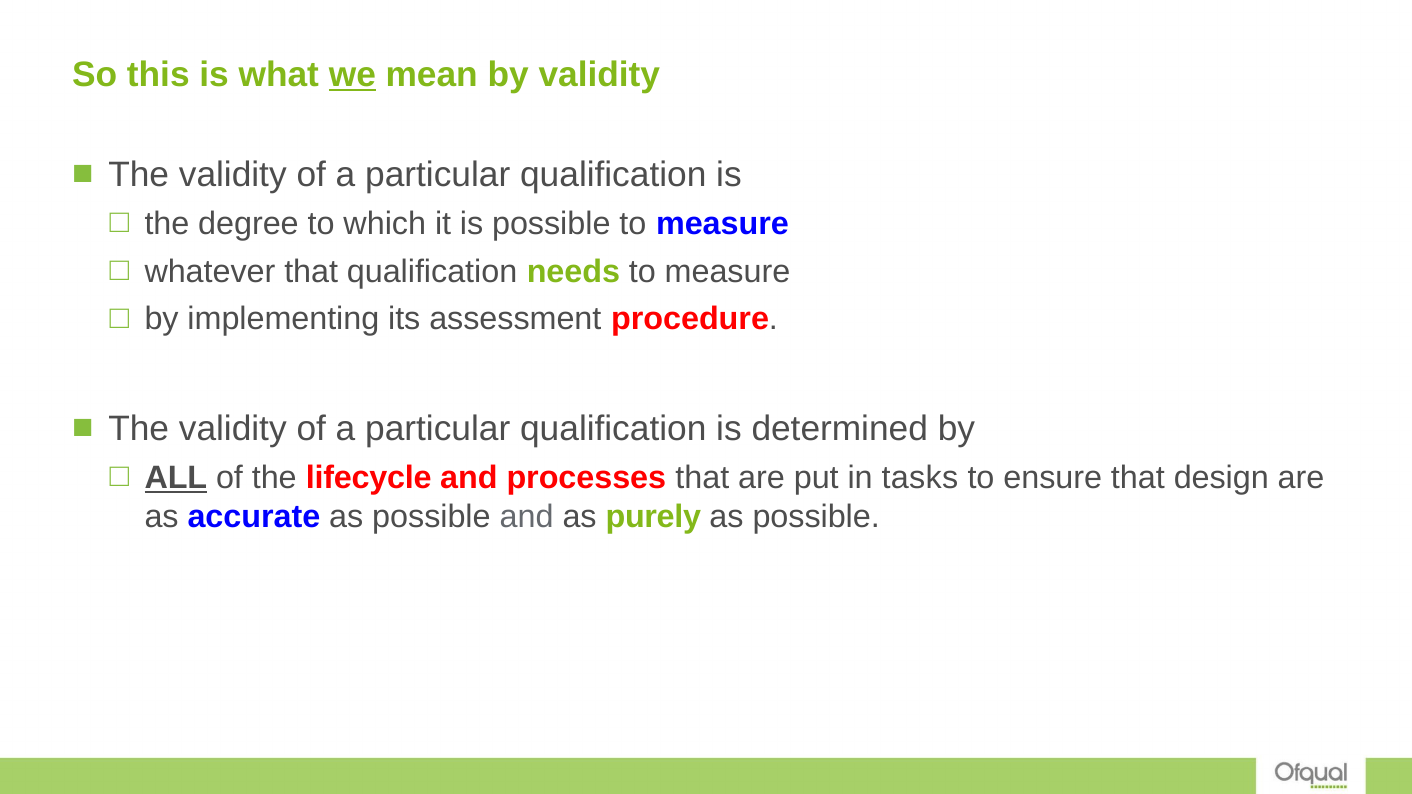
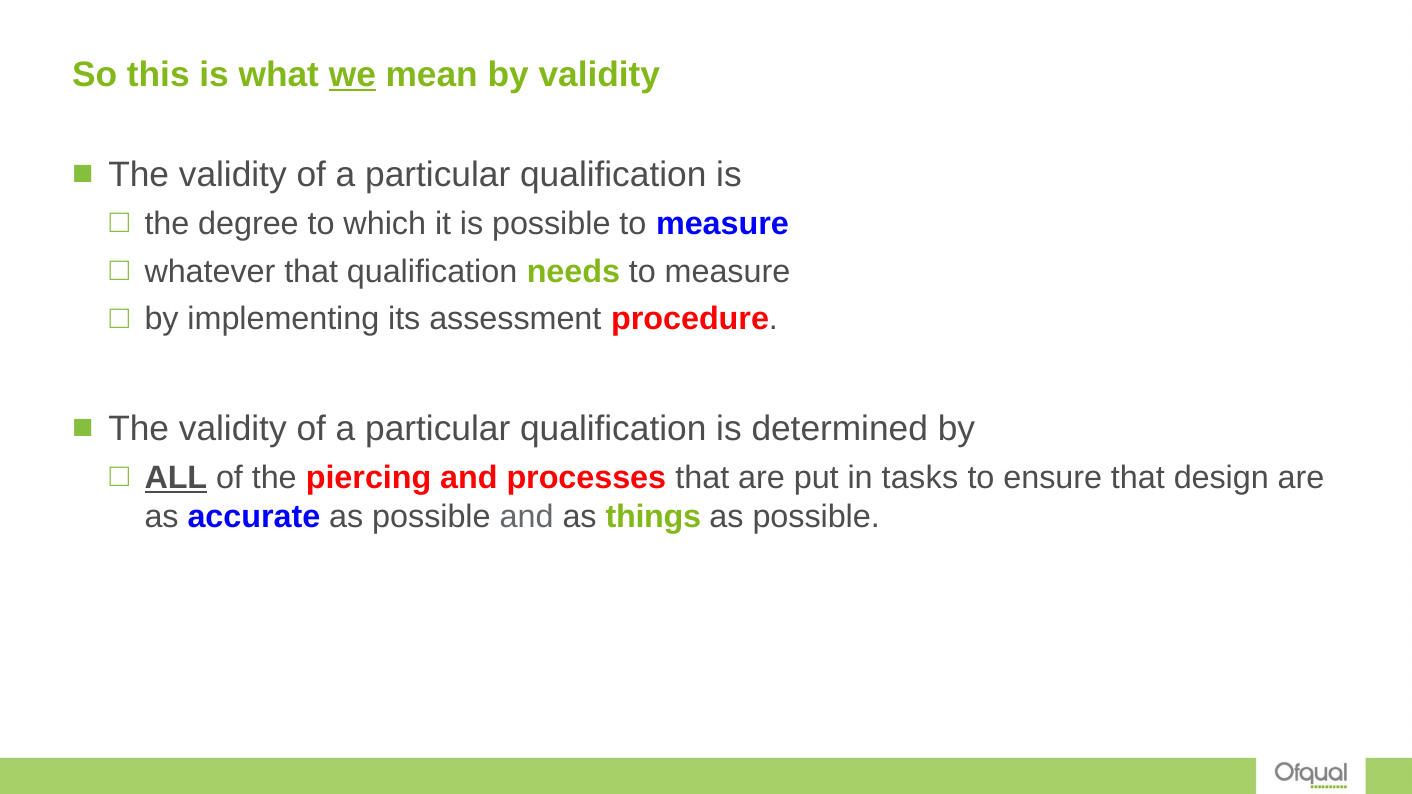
lifecycle: lifecycle -> piercing
purely: purely -> things
